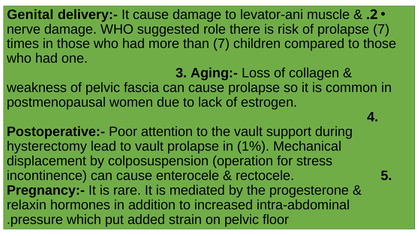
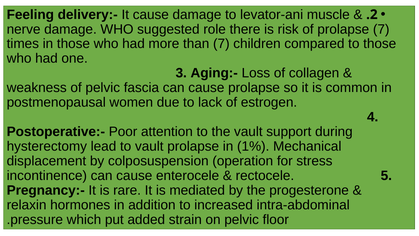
Genital: Genital -> Feeling
